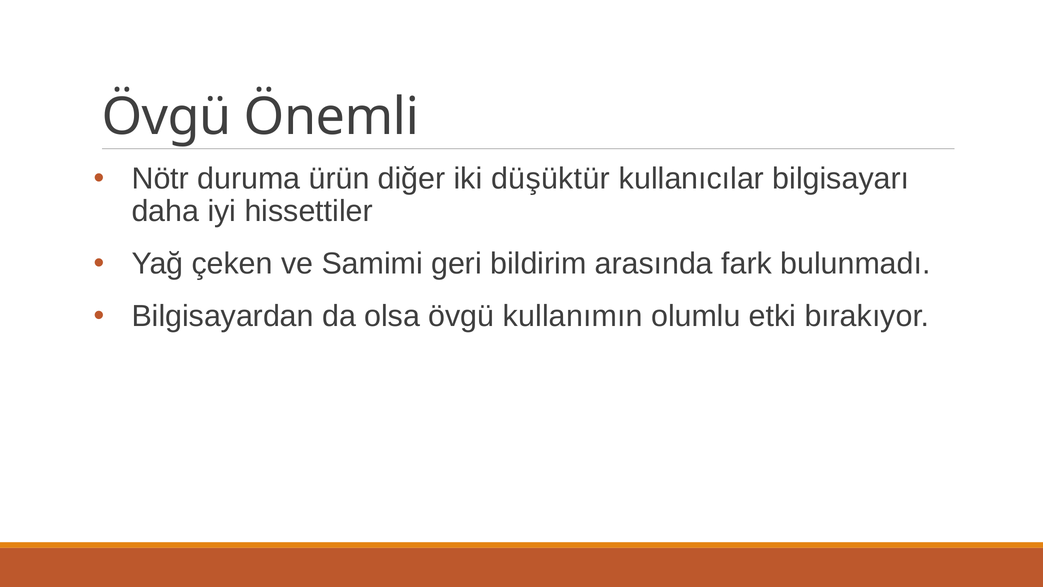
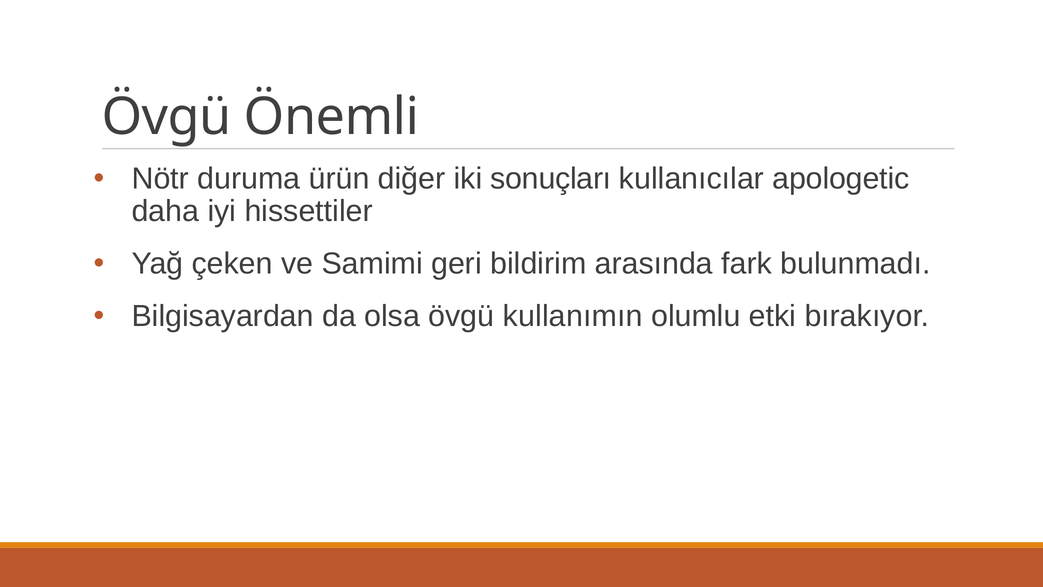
düşüktür: düşüktür -> sonuçları
bilgisayarı: bilgisayarı -> apologetic
